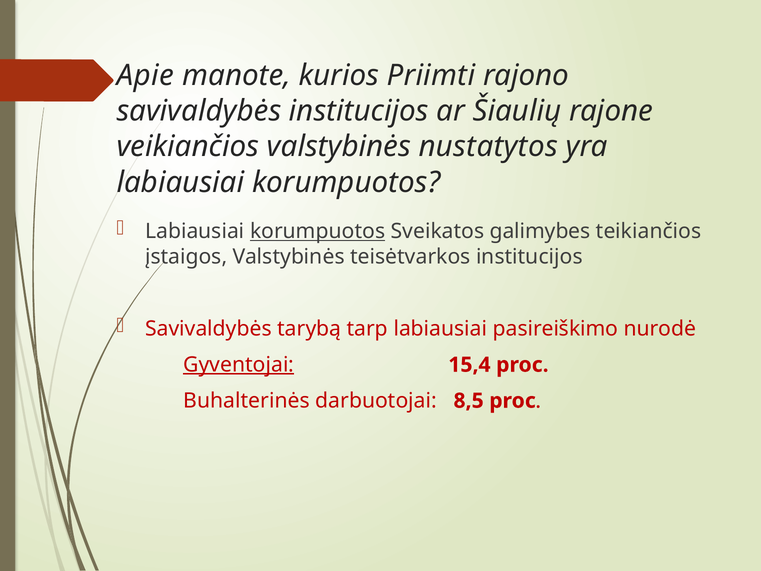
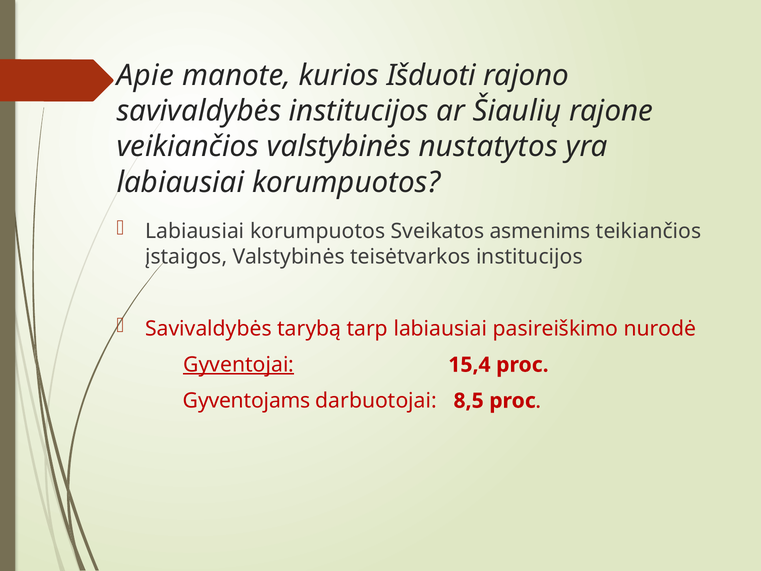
Priimti: Priimti -> Išduoti
korumpuotos at (318, 231) underline: present -> none
galimybes: galimybes -> asmenims
Buhalterinės: Buhalterinės -> Gyventojams
